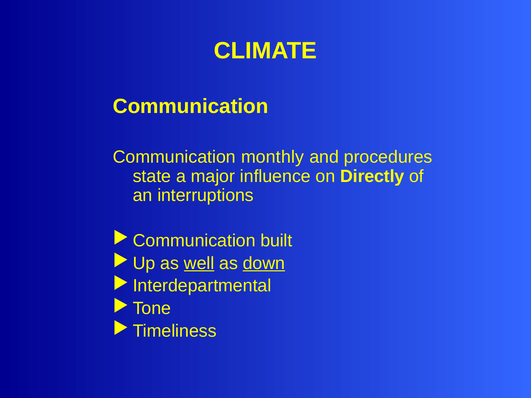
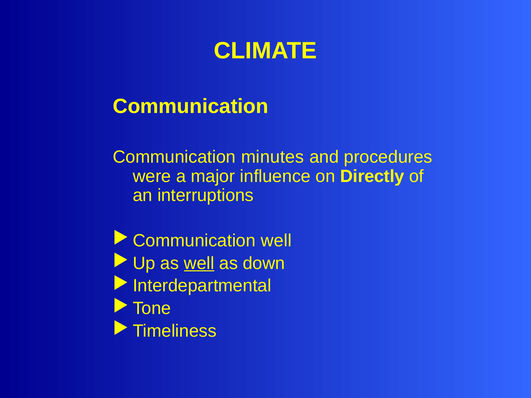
monthly: monthly -> minutes
state: state -> were
built at (276, 241): built -> well
down underline: present -> none
